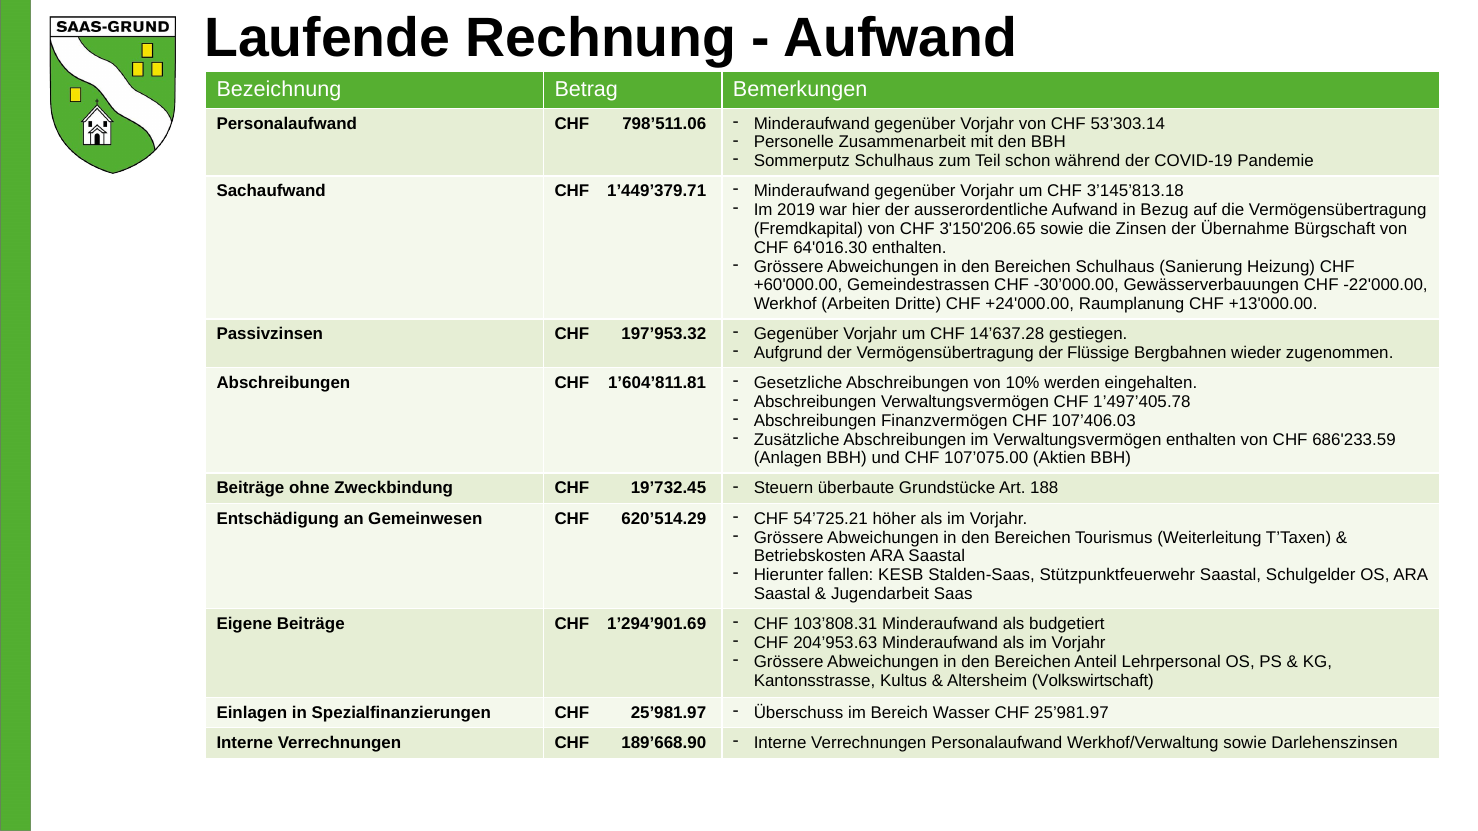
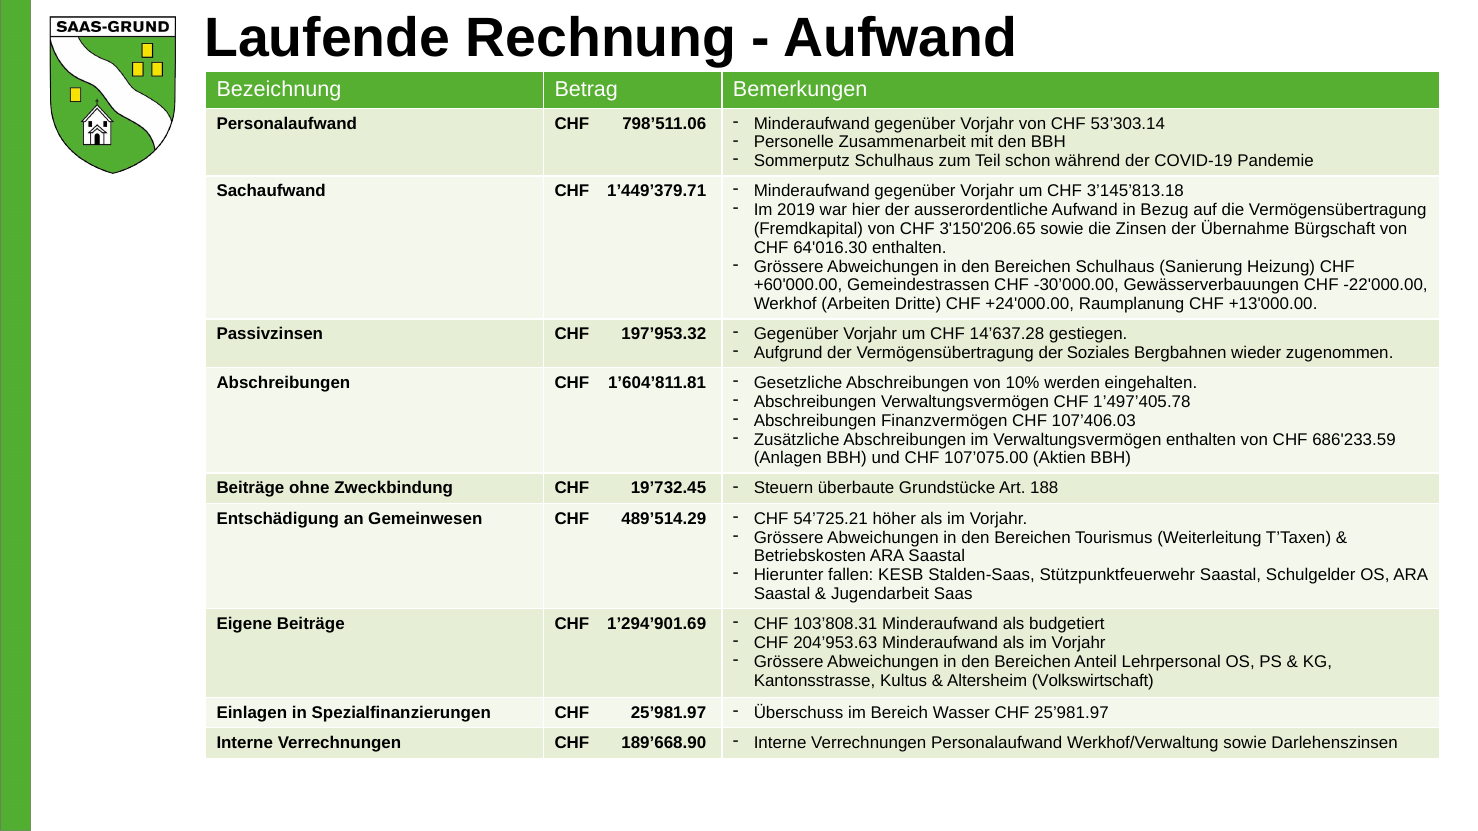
Flüssige: Flüssige -> Soziales
620’514.29: 620’514.29 -> 489’514.29
